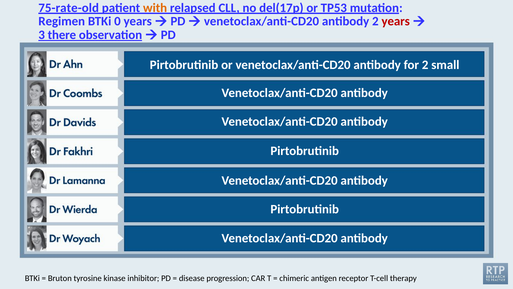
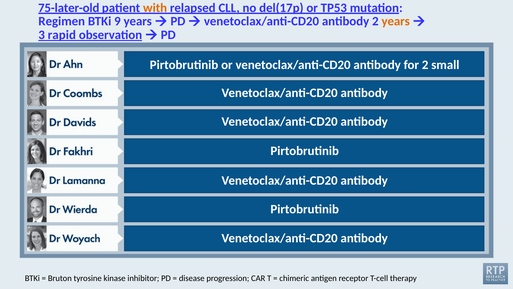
75-rate-old: 75-rate-old -> 75-later-old
0: 0 -> 9
years at (396, 21) colour: red -> orange
there: there -> rapid
